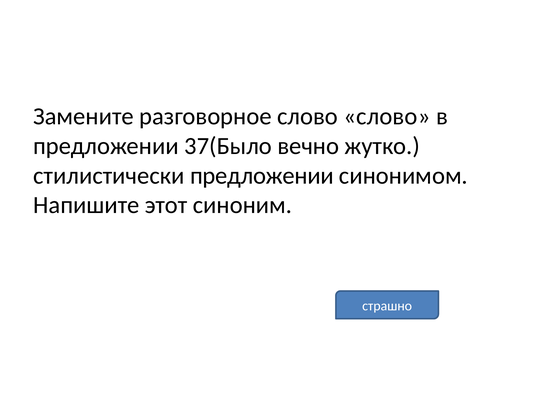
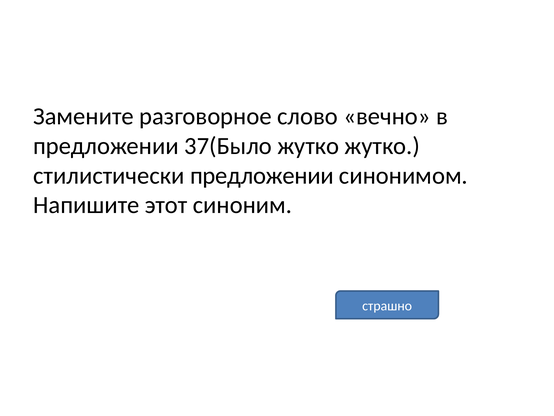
слово слово: слово -> вечно
37(Было вечно: вечно -> жутко
